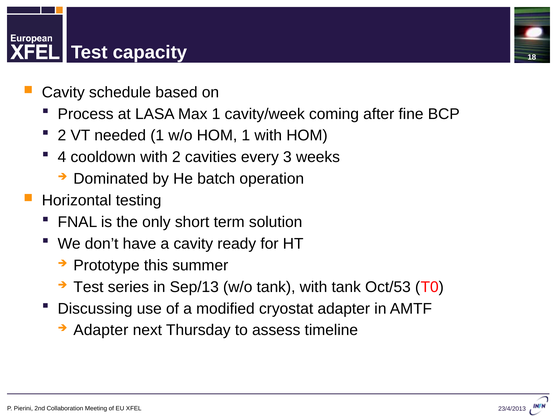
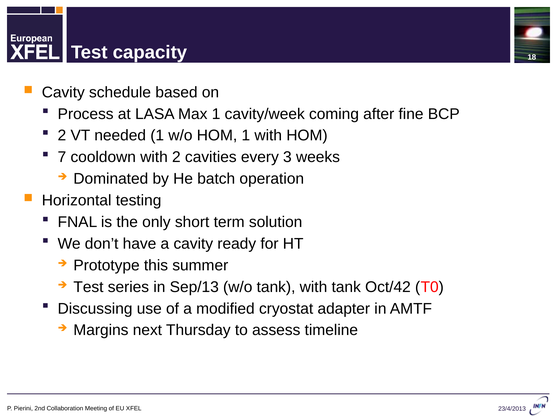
4: 4 -> 7
Oct/53: Oct/53 -> Oct/42
Adapter at (101, 331): Adapter -> Margins
